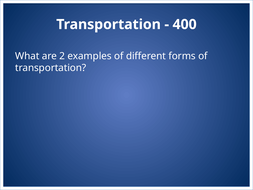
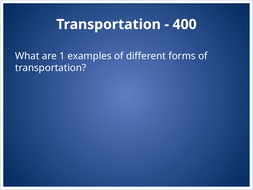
2: 2 -> 1
